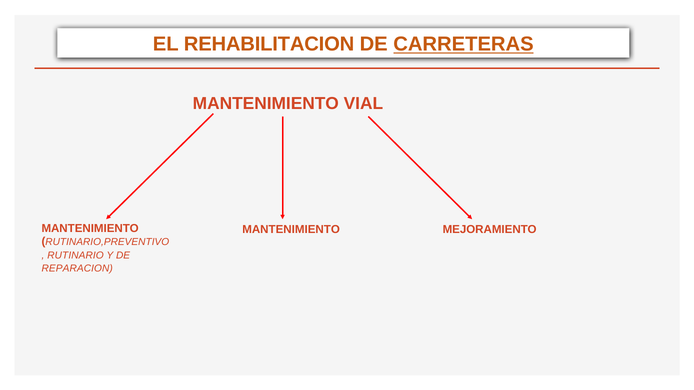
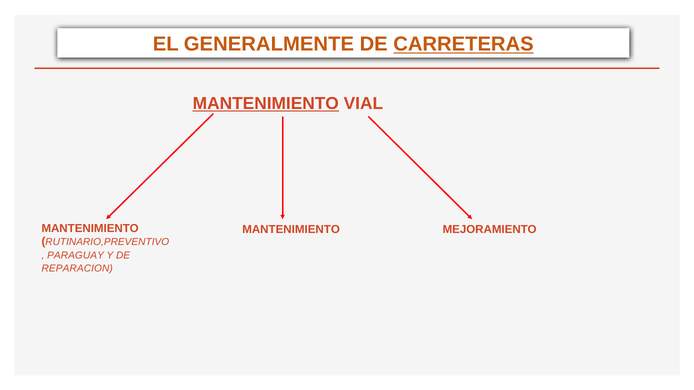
REHABILITACION: REHABILITACION -> GENERALMENTE
MANTENIMIENTO at (266, 104) underline: none -> present
RUTINARIO: RUTINARIO -> PARAGUAY
